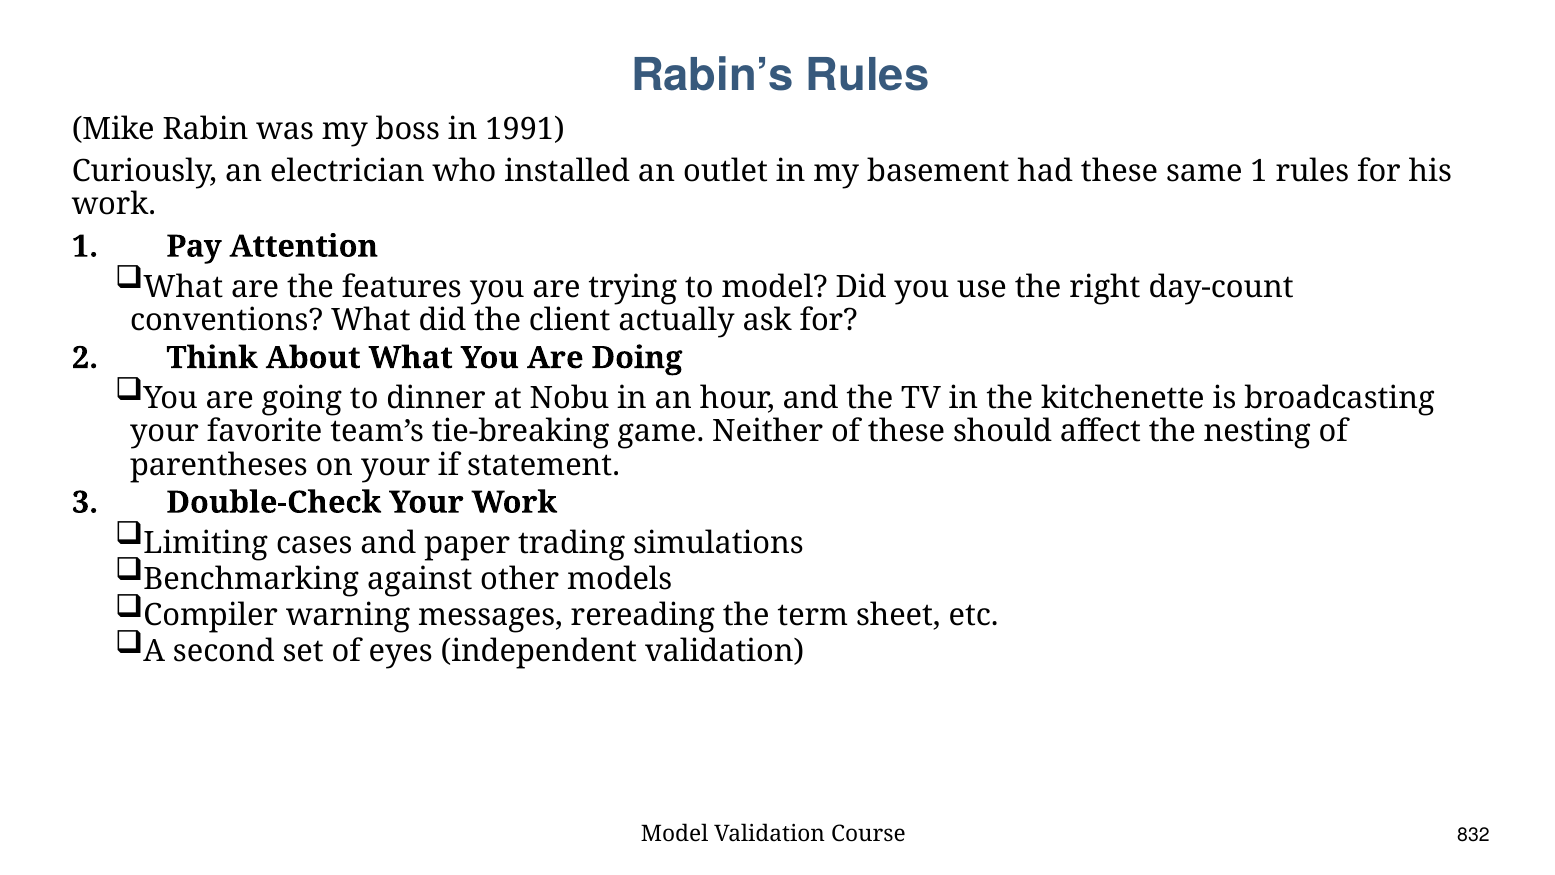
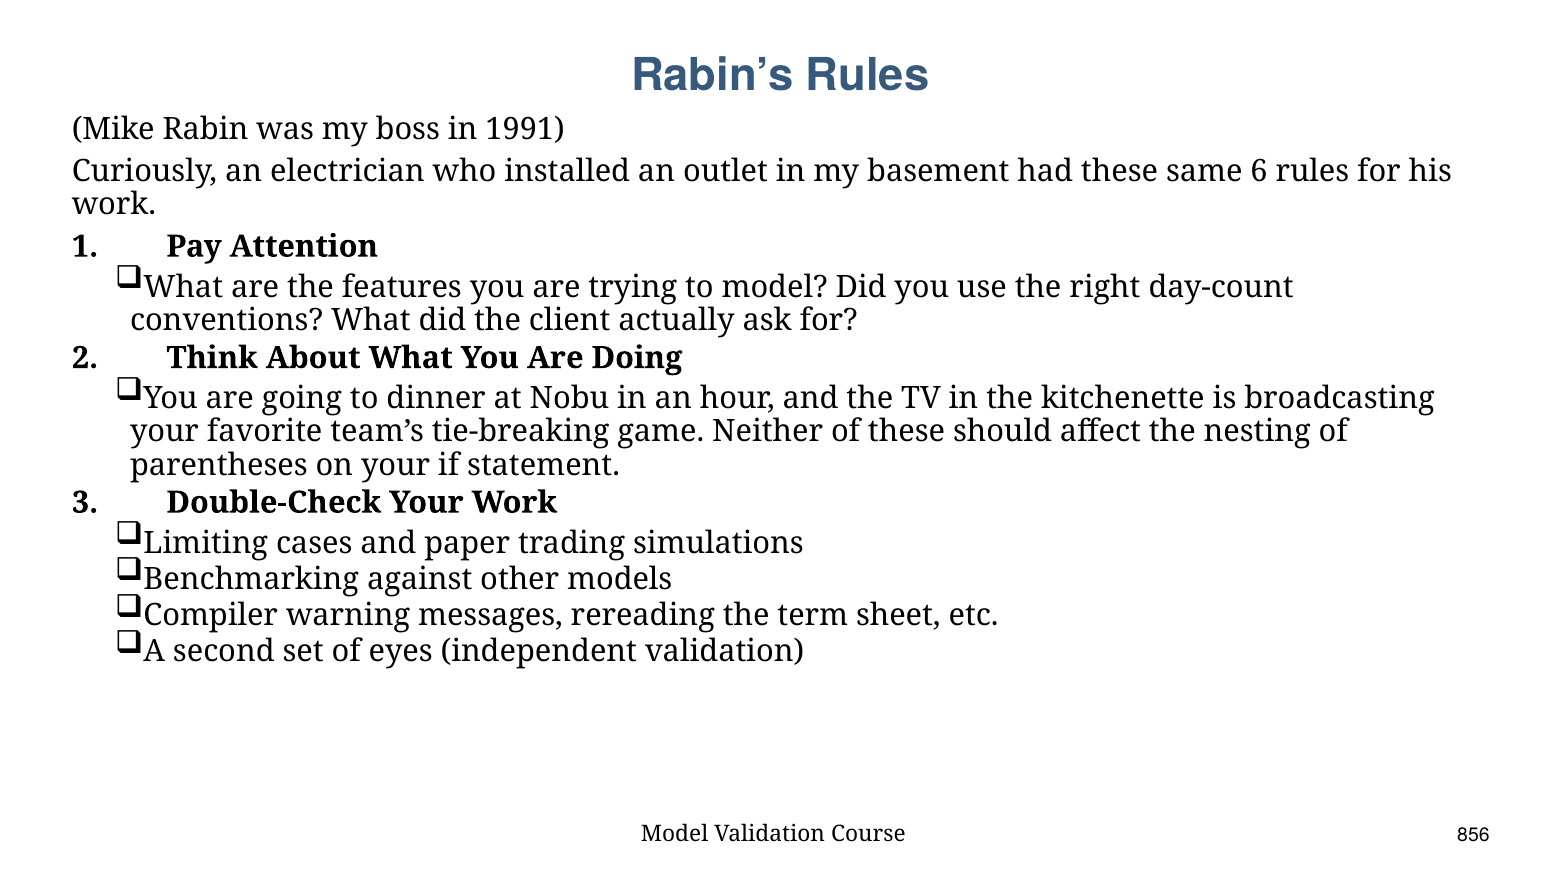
same 1: 1 -> 6
832: 832 -> 856
